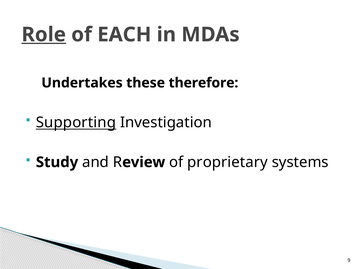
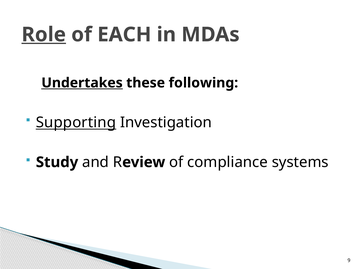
Undertakes underline: none -> present
therefore: therefore -> following
proprietary: proprietary -> compliance
